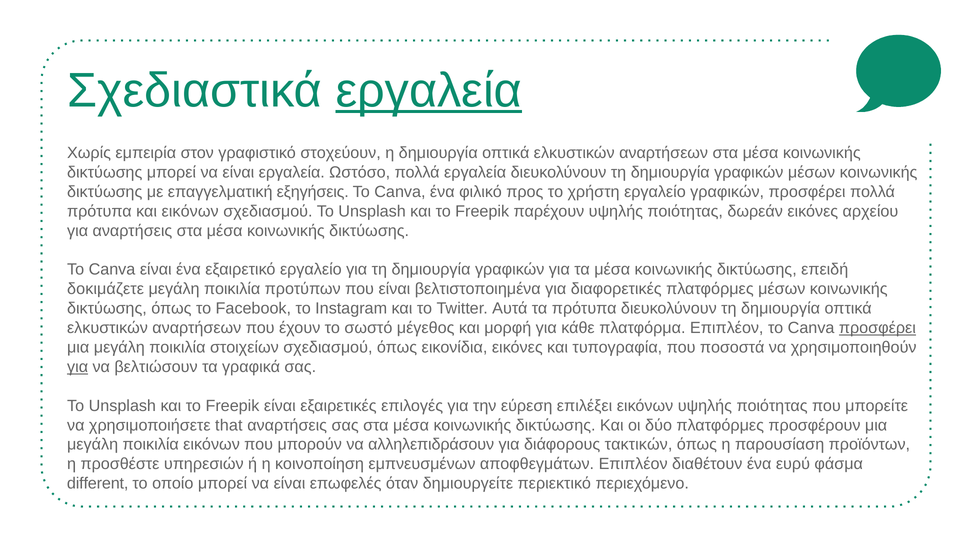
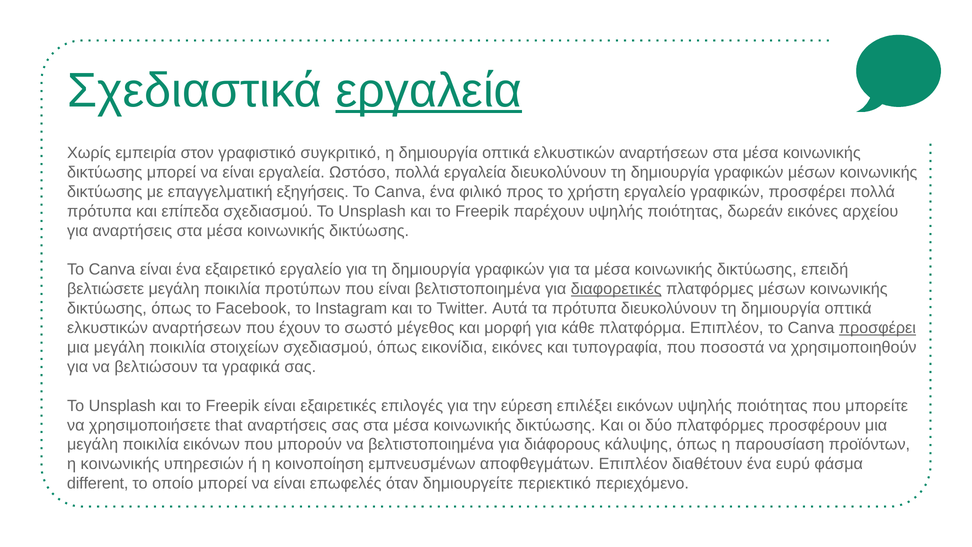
στοχεύουν: στοχεύουν -> συγκριτικό
και εικόνων: εικόνων -> επίπεδα
δοκιμάζετε: δοκιμάζετε -> βελτιώσετε
διαφορετικές underline: none -> present
για at (78, 367) underline: present -> none
να αλληλεπιδράσουν: αλληλεπιδράσουν -> βελτιστοποιημένα
τακτικών: τακτικών -> κάλυψης
η προσθέστε: προσθέστε -> κοινωνικής
